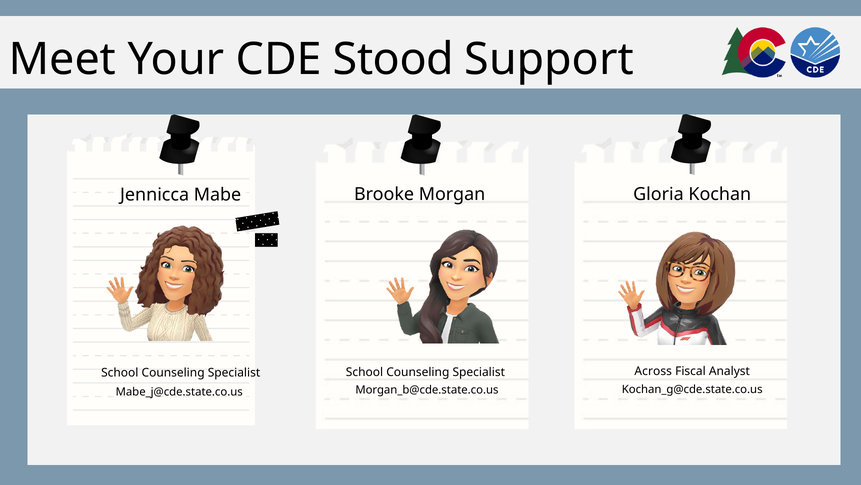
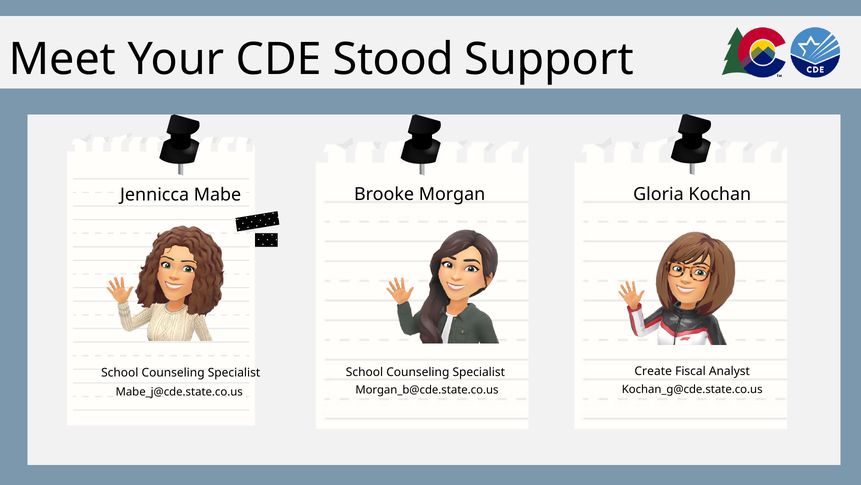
Across: Across -> Create
